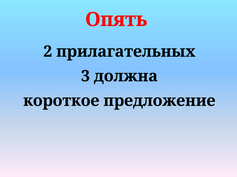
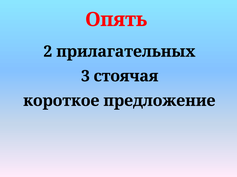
должна: должна -> стоячая
